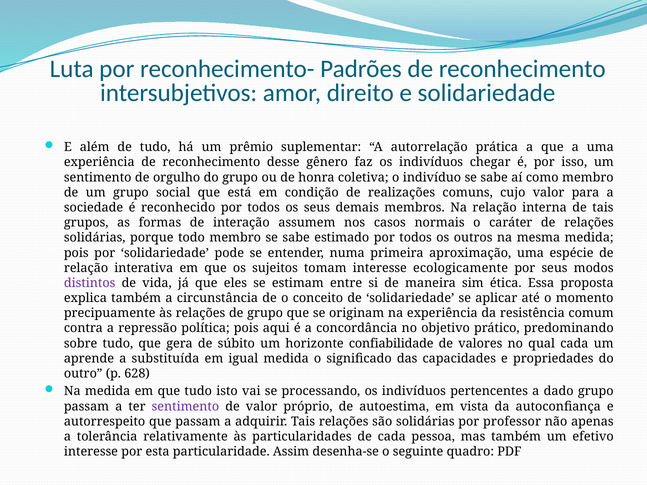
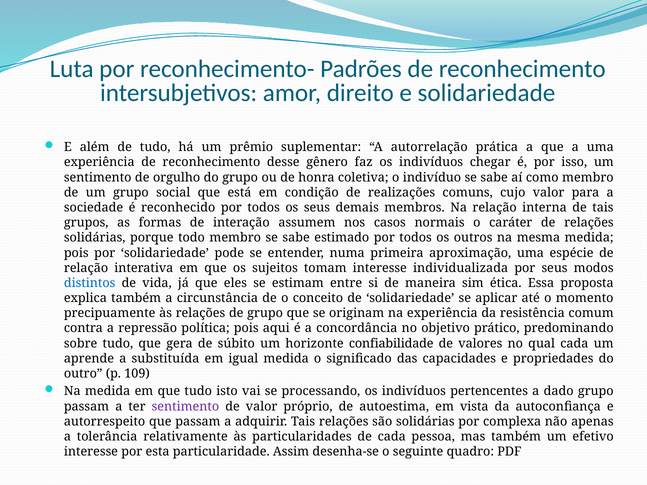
ecologicamente: ecologicamente -> individualizada
distintos colour: purple -> blue
628: 628 -> 109
professor: professor -> complexa
